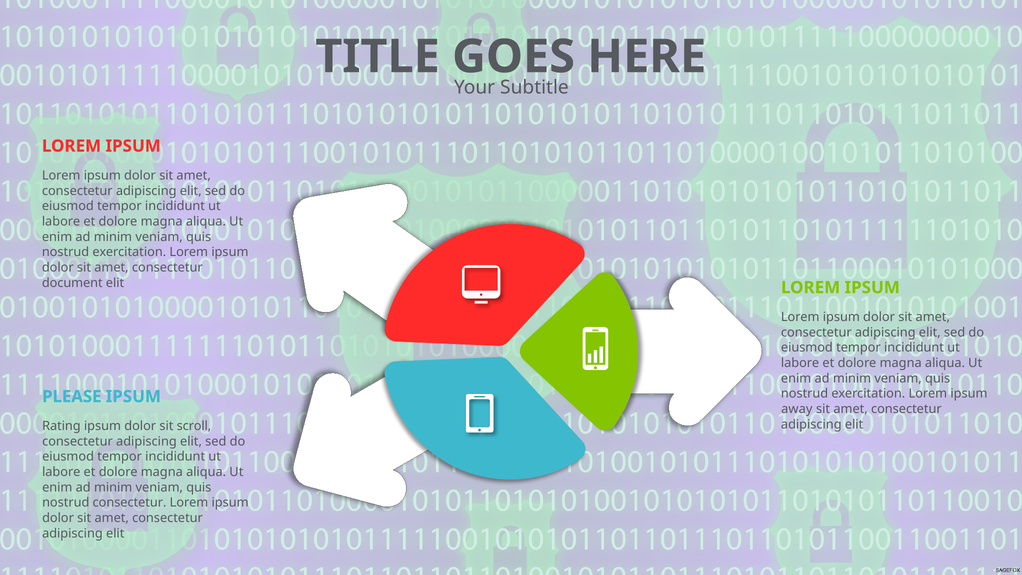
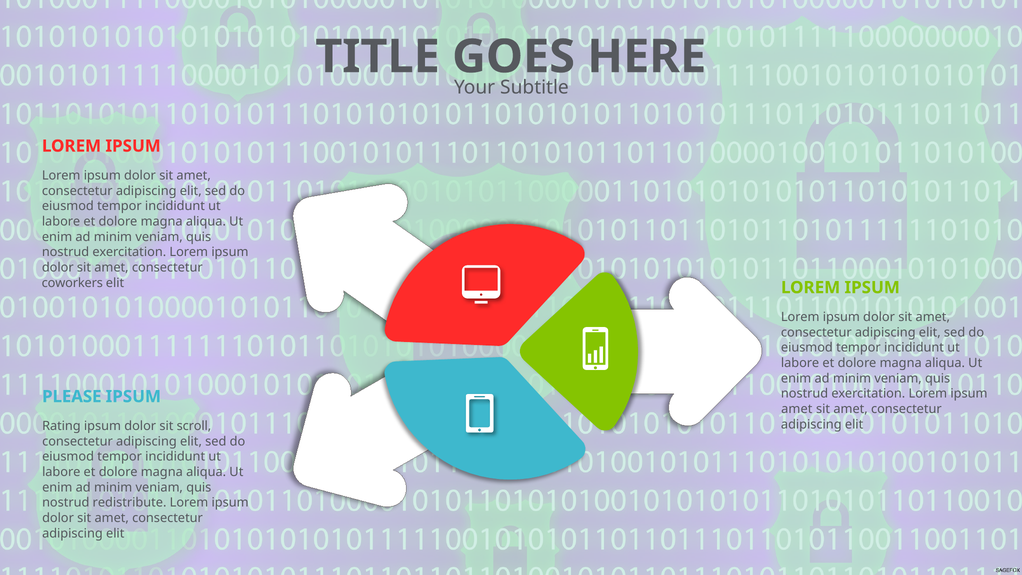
document: document -> coworkers
away at (797, 409): away -> amet
nostrud consectetur: consectetur -> redistribute
